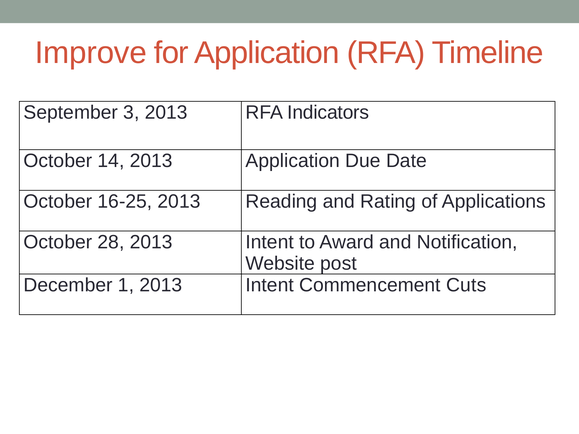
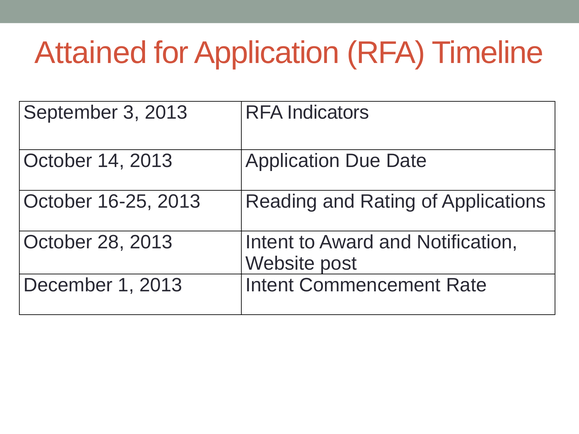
Improve: Improve -> Attained
Cuts: Cuts -> Rate
